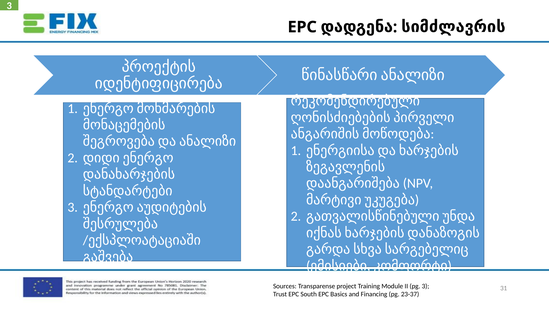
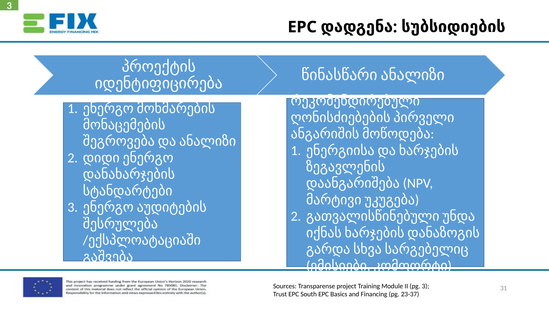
სიმძლავრის: სიმძლავრის -> სუბსიდიების
